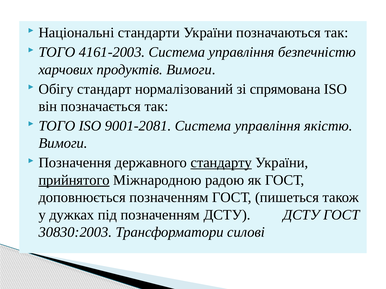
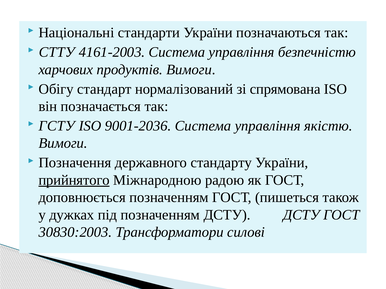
ТОГО at (57, 52): ТОГО -> СТТУ
ТОГО at (57, 126): ТОГО -> ГСТУ
9001-2081: 9001-2081 -> 9001-2036
стандарту underline: present -> none
